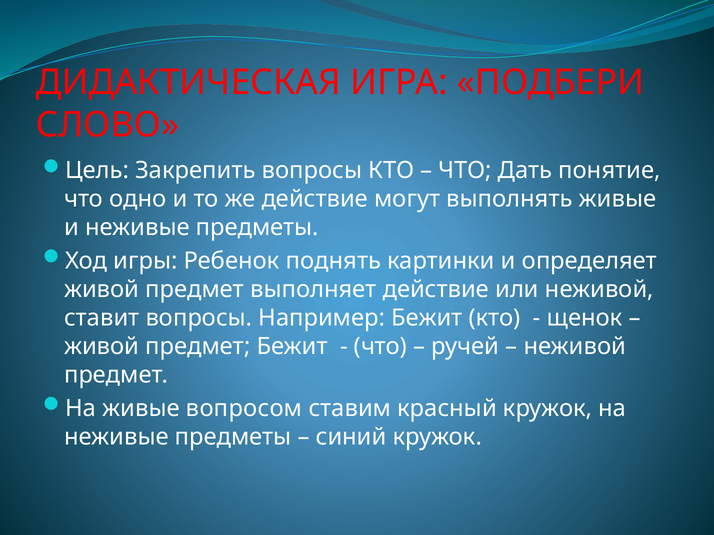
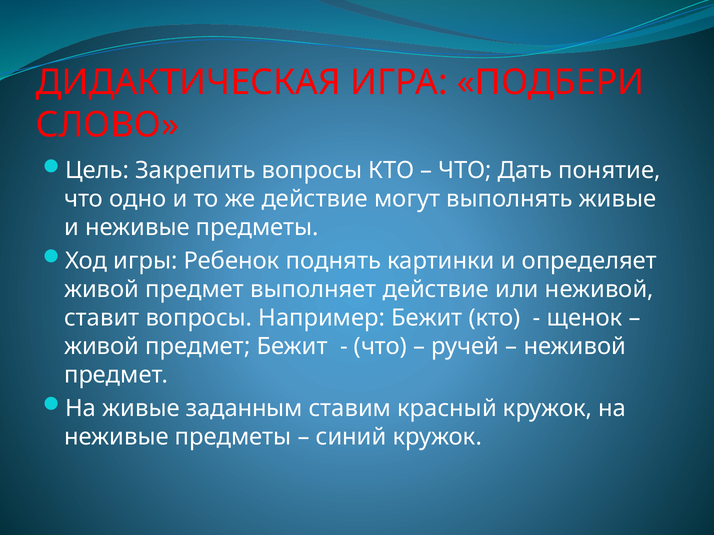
вопросом: вопросом -> заданным
